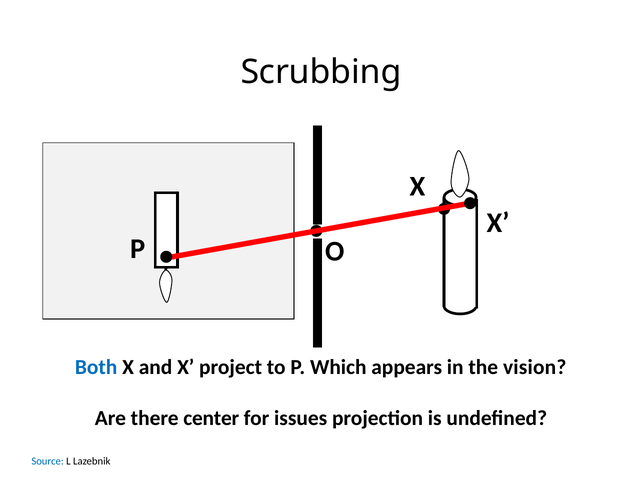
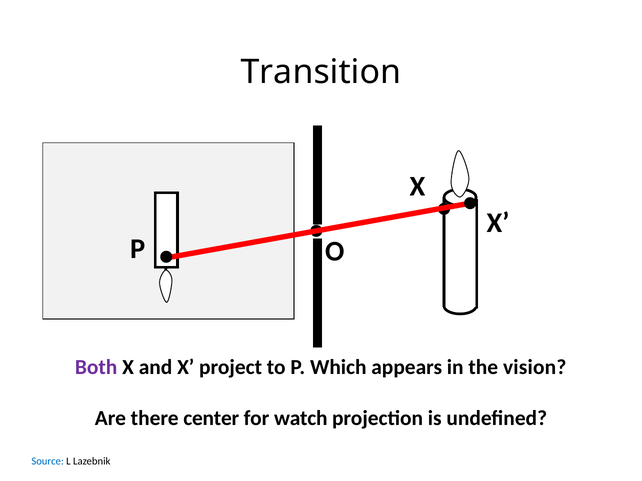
Scrubbing: Scrubbing -> Transition
Both colour: blue -> purple
issues: issues -> watch
